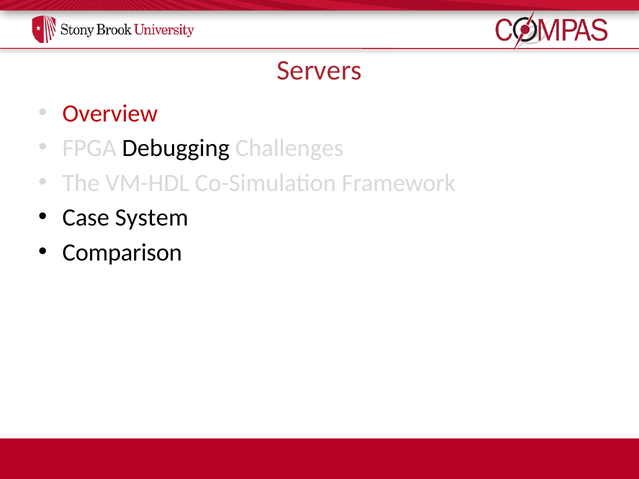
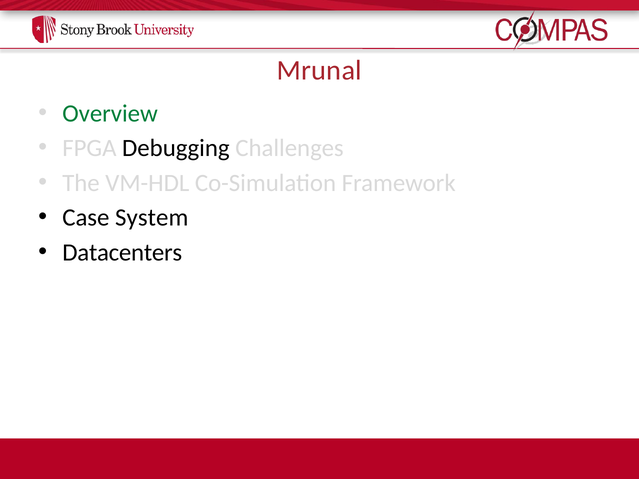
Servers: Servers -> Mrunal
Overview colour: red -> green
Comparison: Comparison -> Datacenters
